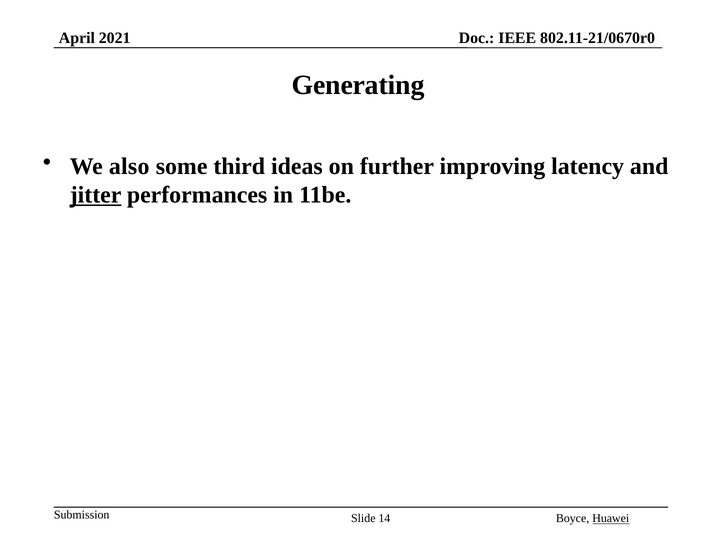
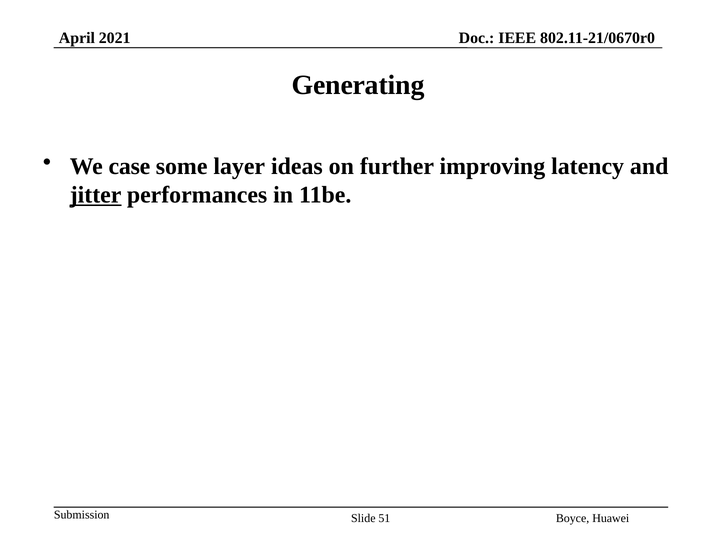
also: also -> case
third: third -> layer
14: 14 -> 51
Huawei underline: present -> none
